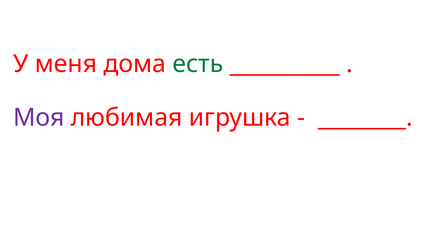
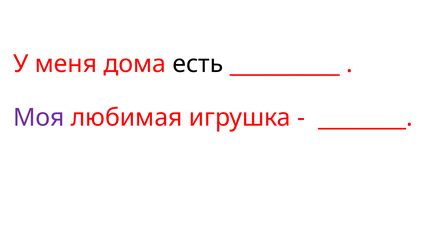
есть colour: green -> black
